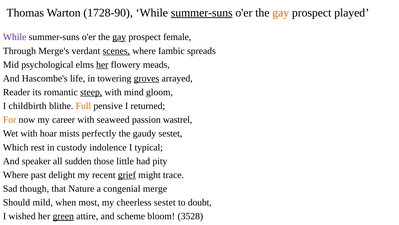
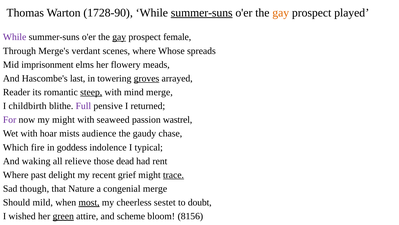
scenes underline: present -> none
Iambic: Iambic -> Whose
psychological: psychological -> imprisonment
her at (102, 64) underline: present -> none
life: life -> last
mind gloom: gloom -> merge
Full colour: orange -> purple
For colour: orange -> purple
my career: career -> might
perfectly: perfectly -> audience
gaudy sestet: sestet -> chase
rest: rest -> fire
custody: custody -> goddess
speaker: speaker -> waking
sudden: sudden -> relieve
little: little -> dead
pity: pity -> rent
grief underline: present -> none
trace underline: none -> present
most underline: none -> present
3528: 3528 -> 8156
